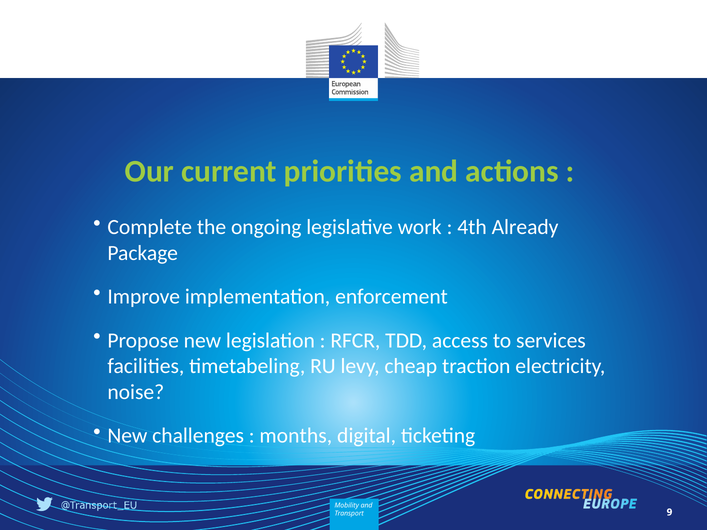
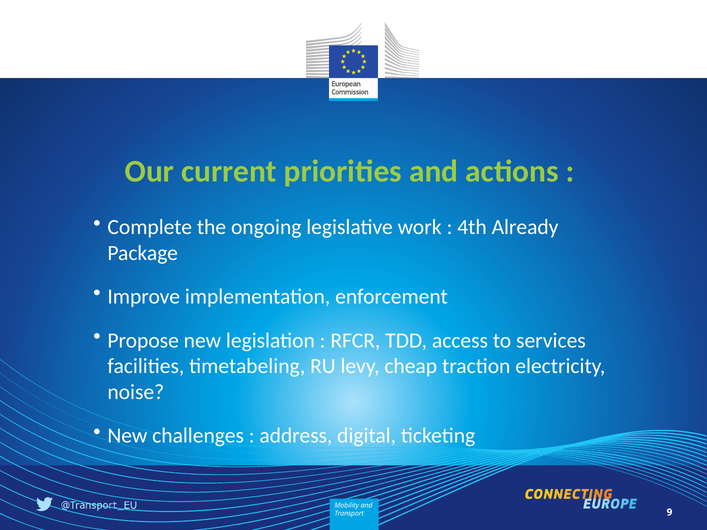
months: months -> address
